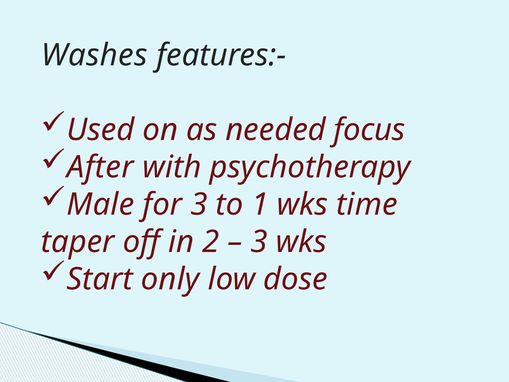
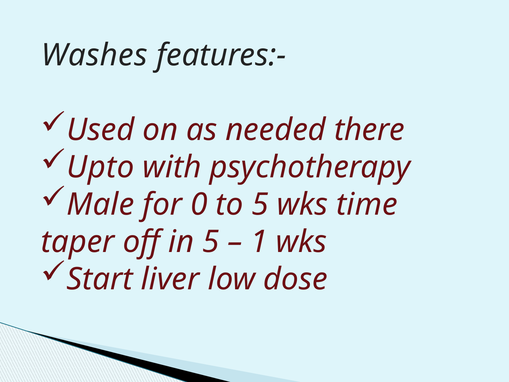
focus: focus -> there
After: After -> Upto
for 3: 3 -> 0
to 1: 1 -> 5
in 2: 2 -> 5
3 at (259, 242): 3 -> 1
only: only -> liver
